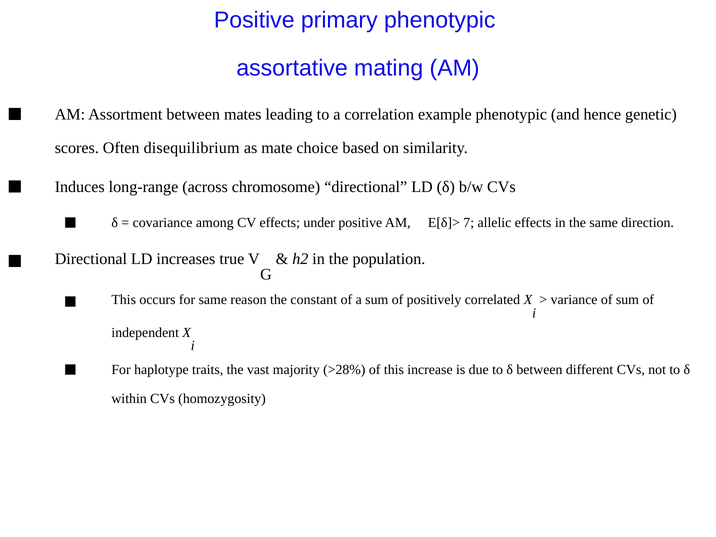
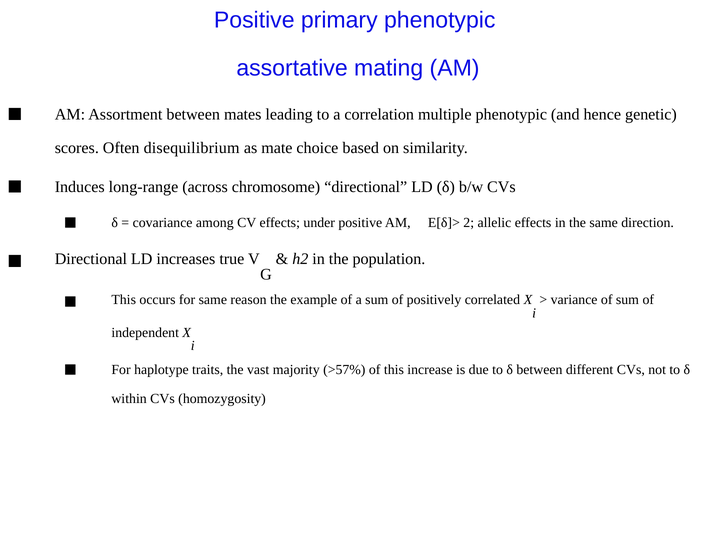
example: example -> multiple
7: 7 -> 2
constant: constant -> example
>28%: >28% -> >57%
